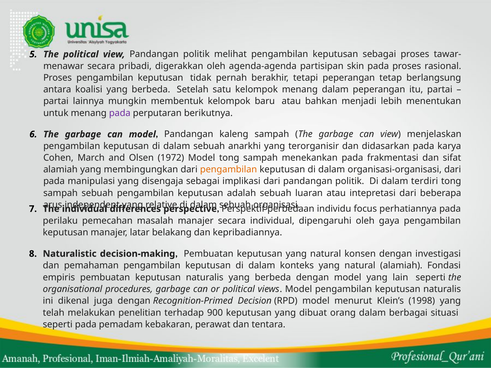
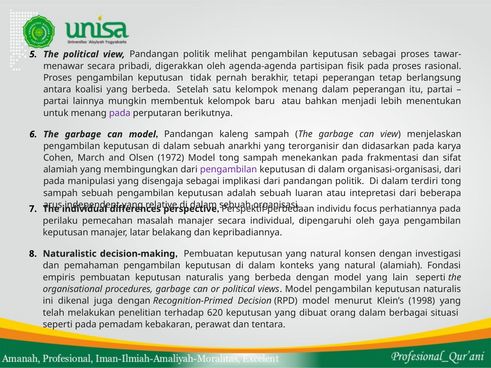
skin: skin -> fisik
pengambilan at (229, 170) colour: orange -> purple
900: 900 -> 620
